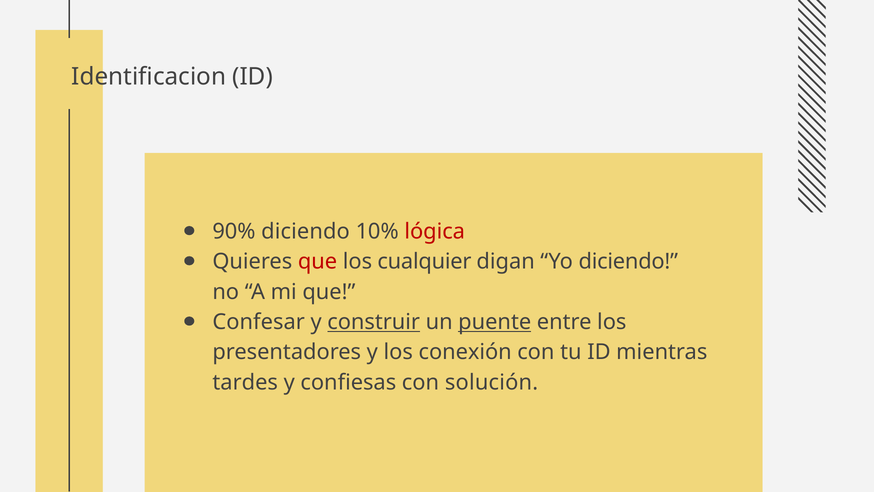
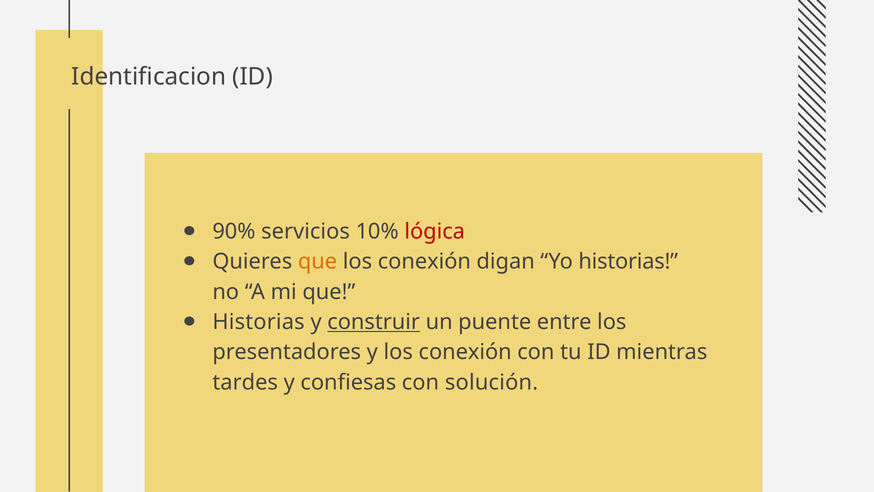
90% diciendo: diciendo -> servicios
que at (318, 261) colour: red -> orange
cualquier at (424, 261): cualquier -> conexión
Yo diciendo: diciendo -> historias
Confesar at (259, 322): Confesar -> Historias
puente underline: present -> none
